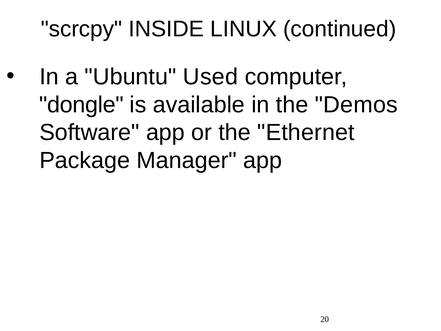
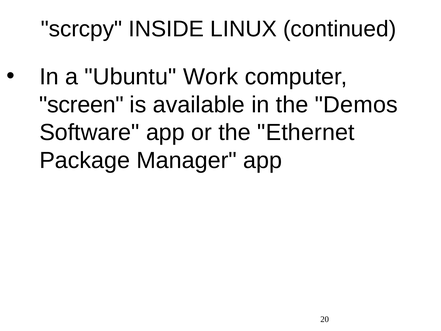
Used: Used -> Work
dongle: dongle -> screen
